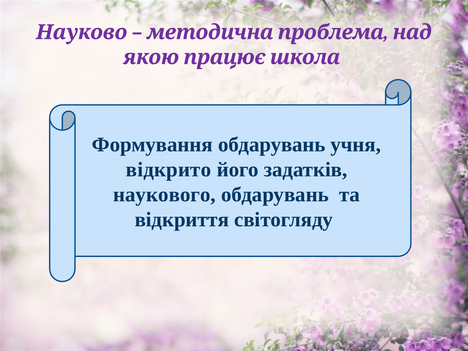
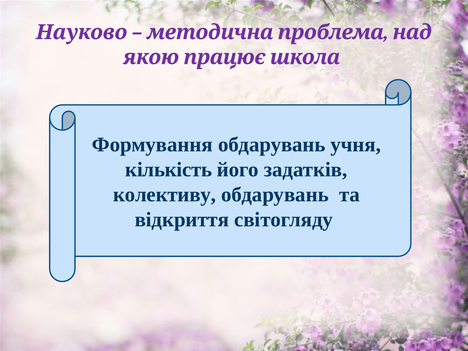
відкрито: відкрито -> кількість
наукового: наукового -> колективу
